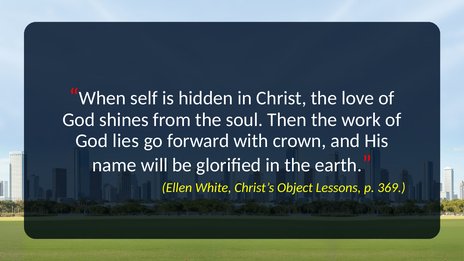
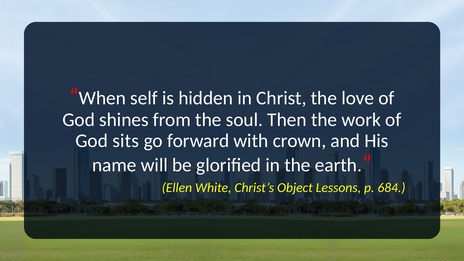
lies: lies -> sits
369: 369 -> 684
